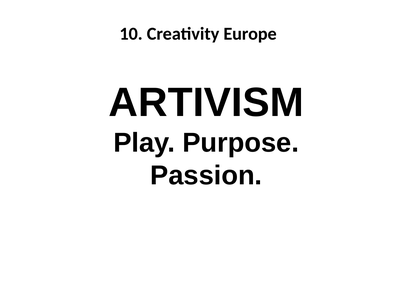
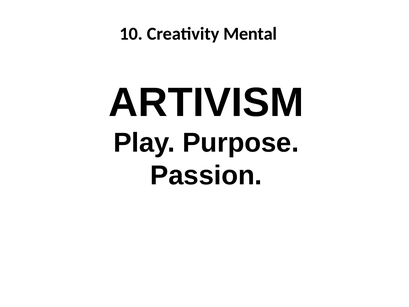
Europe: Europe -> Mental
